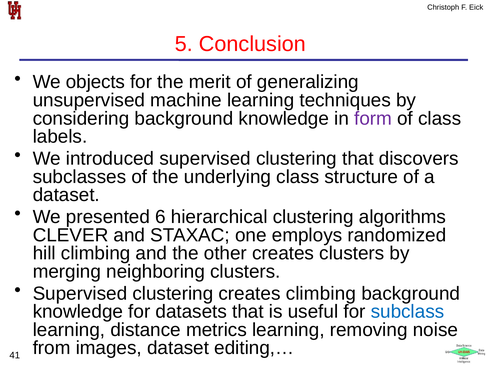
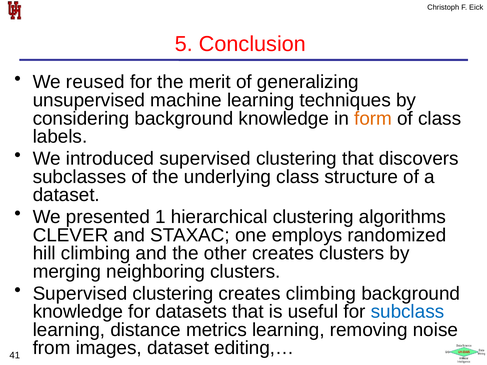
objects: objects -> reused
form colour: purple -> orange
6: 6 -> 1
